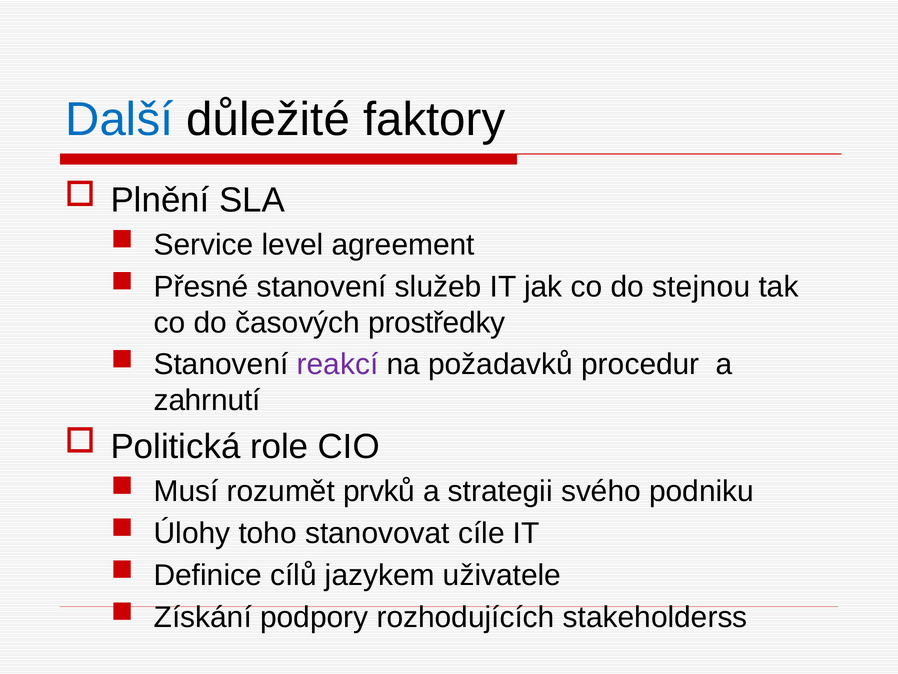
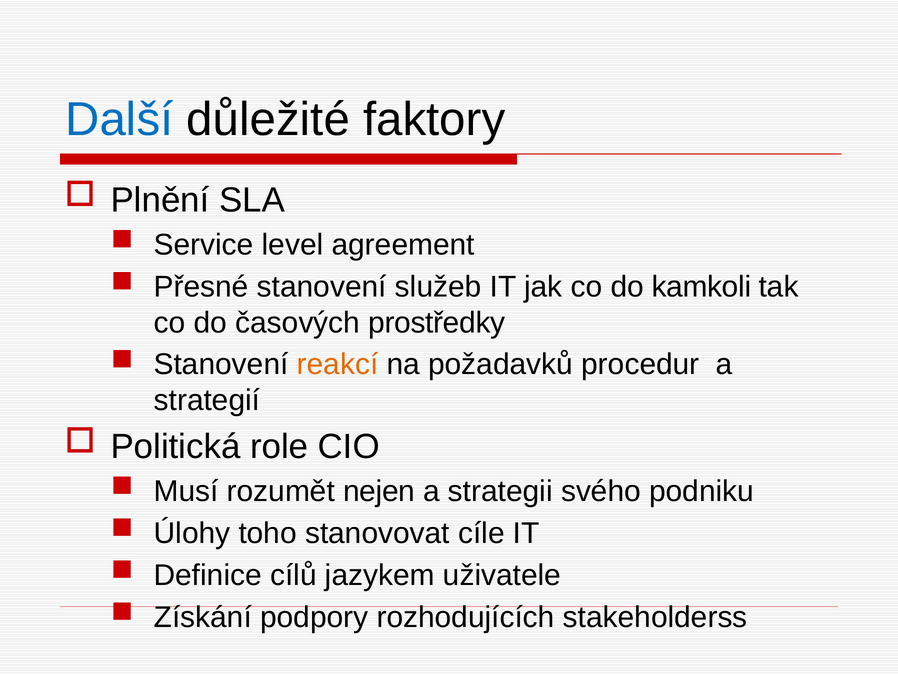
stejnou: stejnou -> kamkoli
reakcí colour: purple -> orange
zahrnutí: zahrnutí -> strategií
prvků: prvků -> nejen
